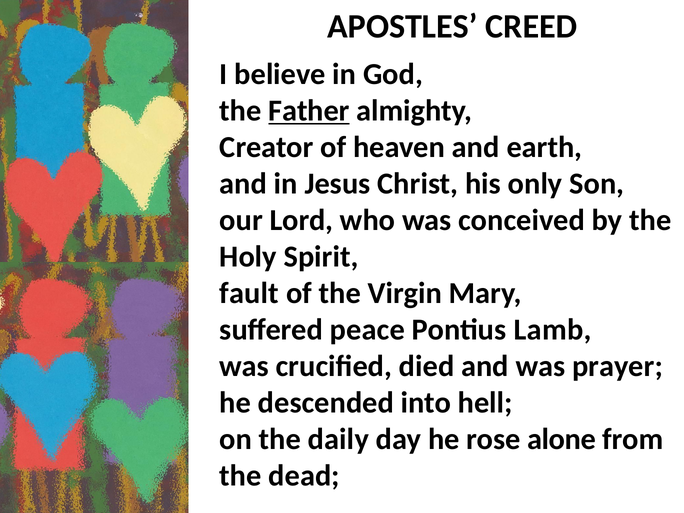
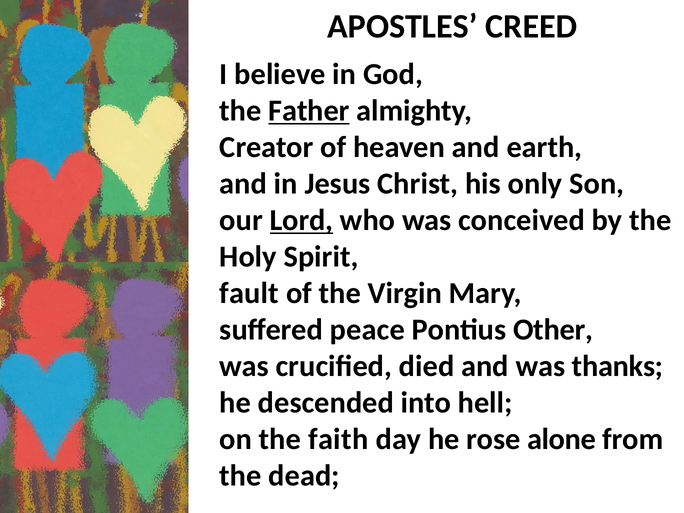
Lord underline: none -> present
Lamb: Lamb -> Other
prayer: prayer -> thanks
daily: daily -> faith
